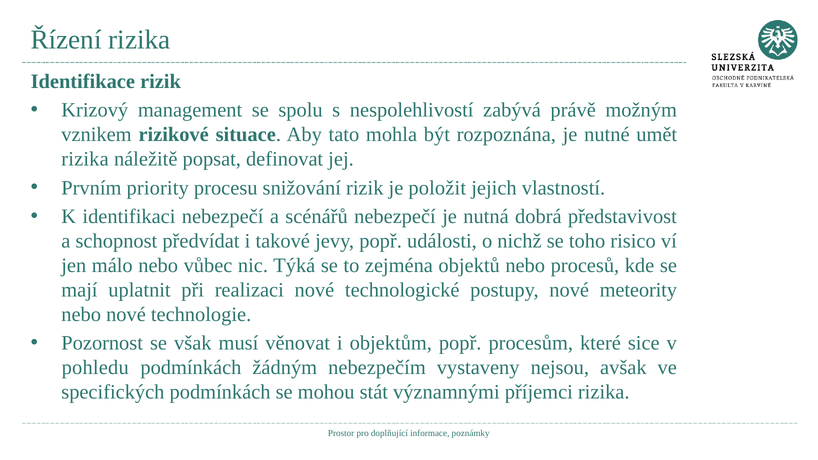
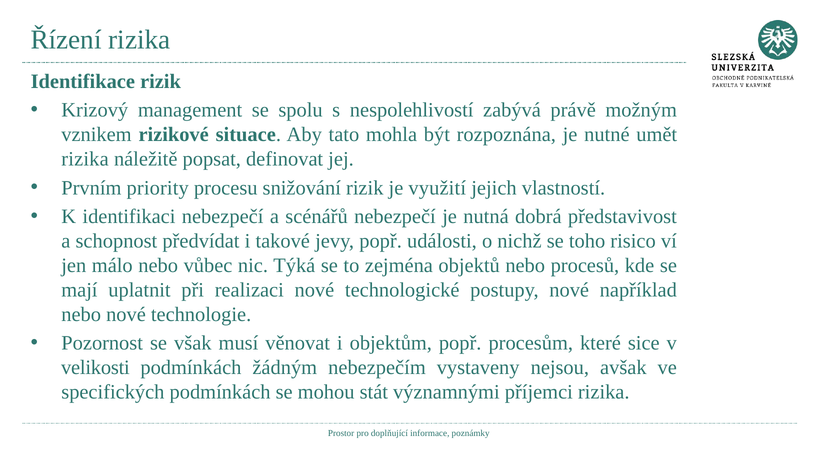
položit: položit -> využití
meteority: meteority -> například
pohledu: pohledu -> velikosti
